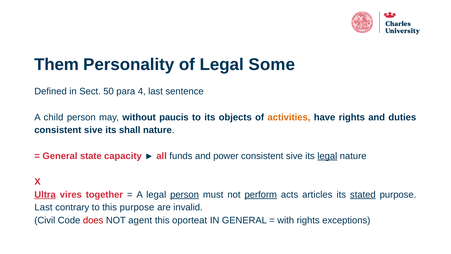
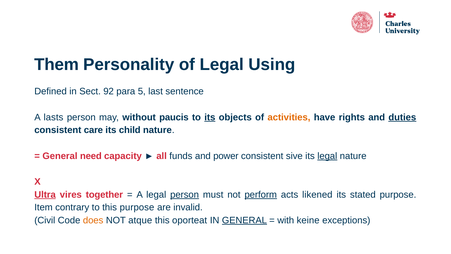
Some: Some -> Using
50: 50 -> 92
4: 4 -> 5
child: child -> lasts
its at (210, 117) underline: none -> present
duties underline: none -> present
sive at (93, 130): sive -> care
shall: shall -> child
state: state -> need
articles: articles -> likened
stated underline: present -> none
Last at (43, 207): Last -> Item
does colour: red -> orange
agent: agent -> atque
GENERAL at (244, 220) underline: none -> present
with rights: rights -> keine
